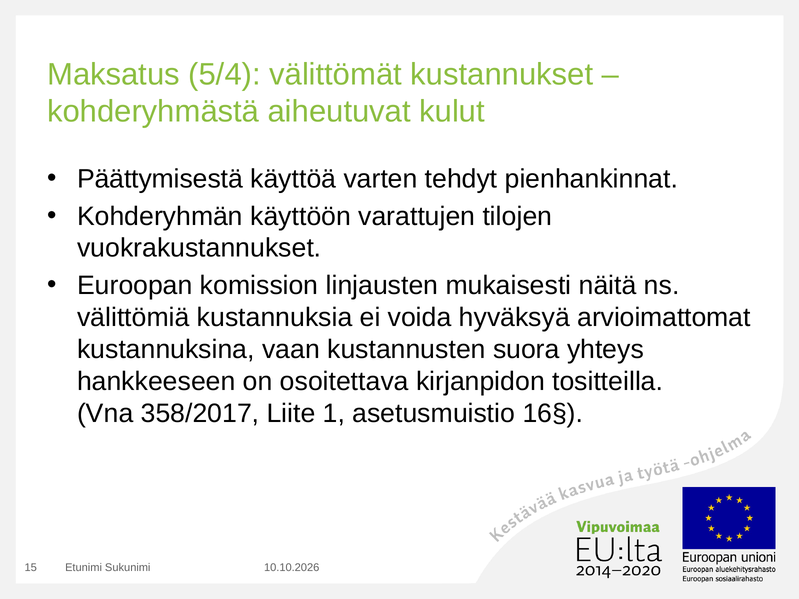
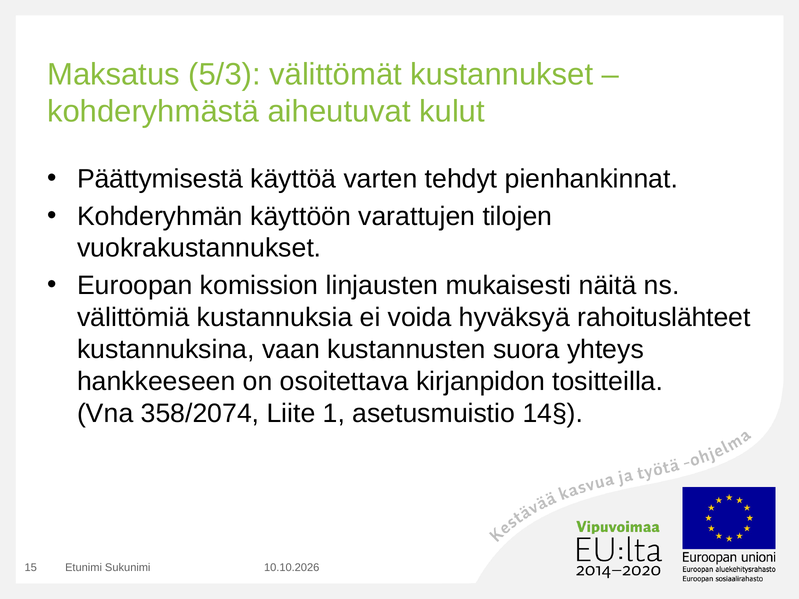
5/4: 5/4 -> 5/3
arvioimattomat: arvioimattomat -> rahoituslähteet
358/2017: 358/2017 -> 358/2074
16§: 16§ -> 14§
